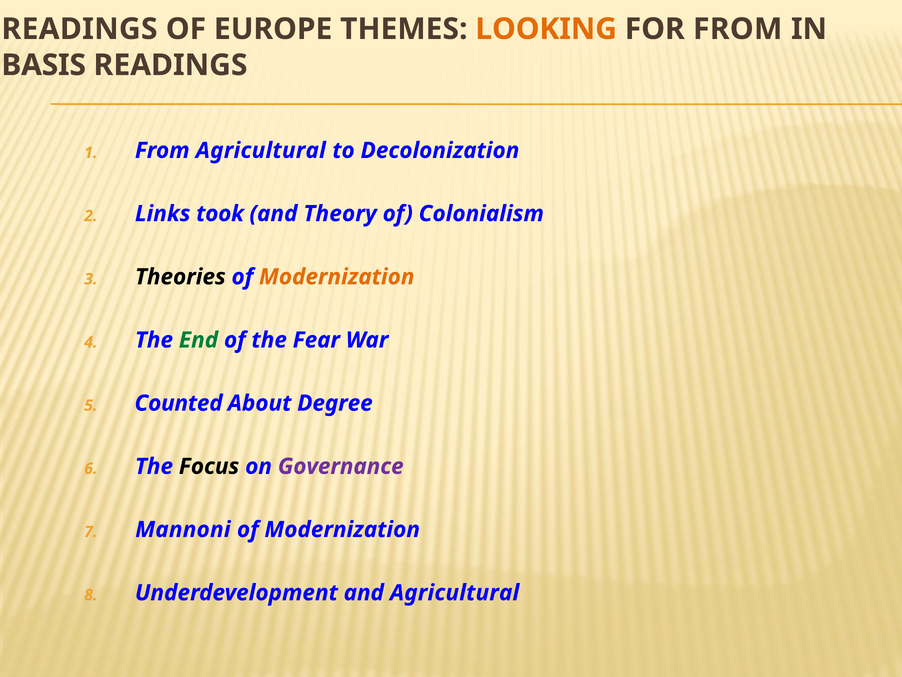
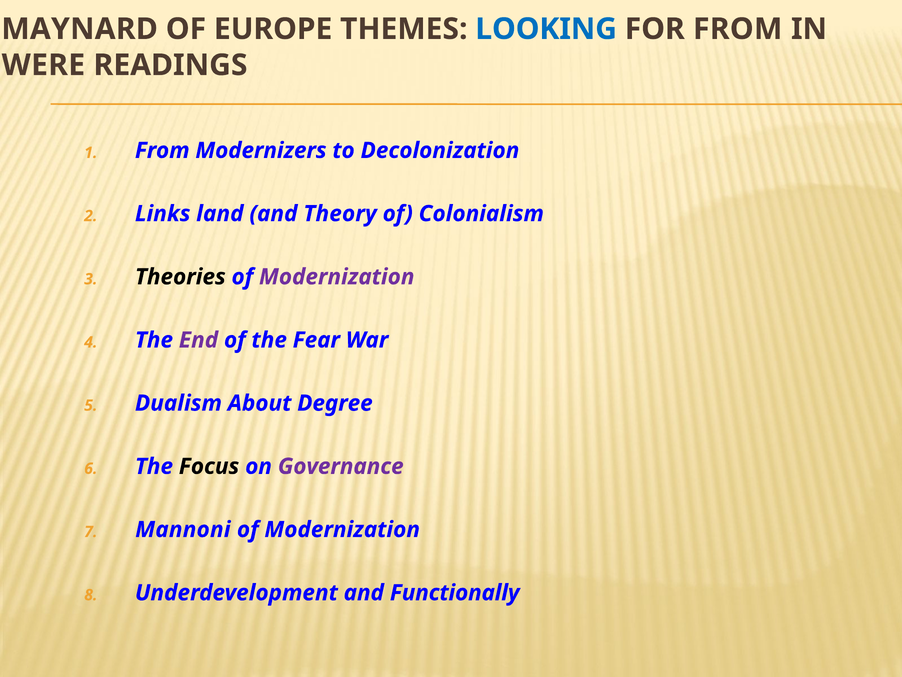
READINGS at (80, 29): READINGS -> MAYNARD
LOOKING colour: orange -> blue
BASIS: BASIS -> WERE
From Agricultural: Agricultural -> Modernizers
took: took -> land
Modernization at (337, 277) colour: orange -> purple
End colour: green -> purple
Counted: Counted -> Dualism
and Agricultural: Agricultural -> Functionally
